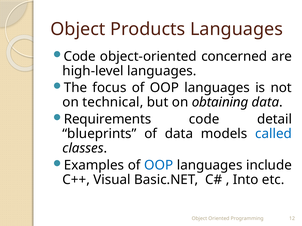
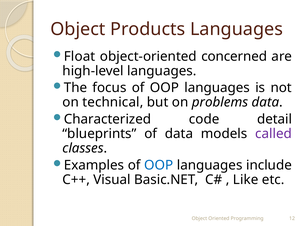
Code at (80, 56): Code -> Float
obtaining: obtaining -> problems
Requirements: Requirements -> Characterized
called colour: blue -> purple
Into: Into -> Like
